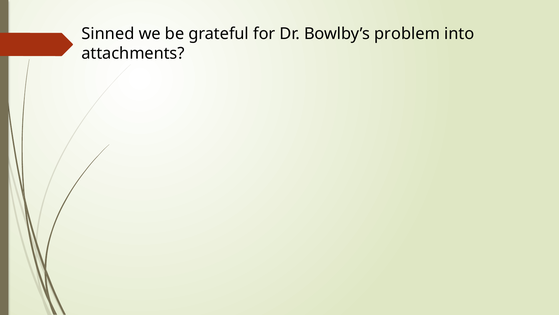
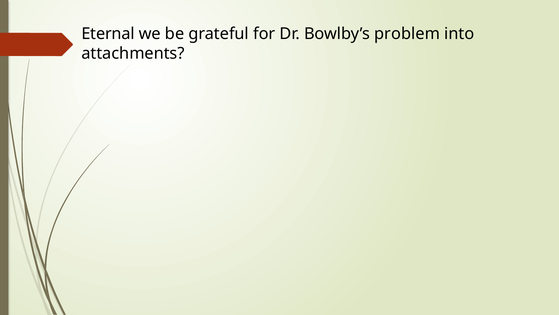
Sinned: Sinned -> Eternal
